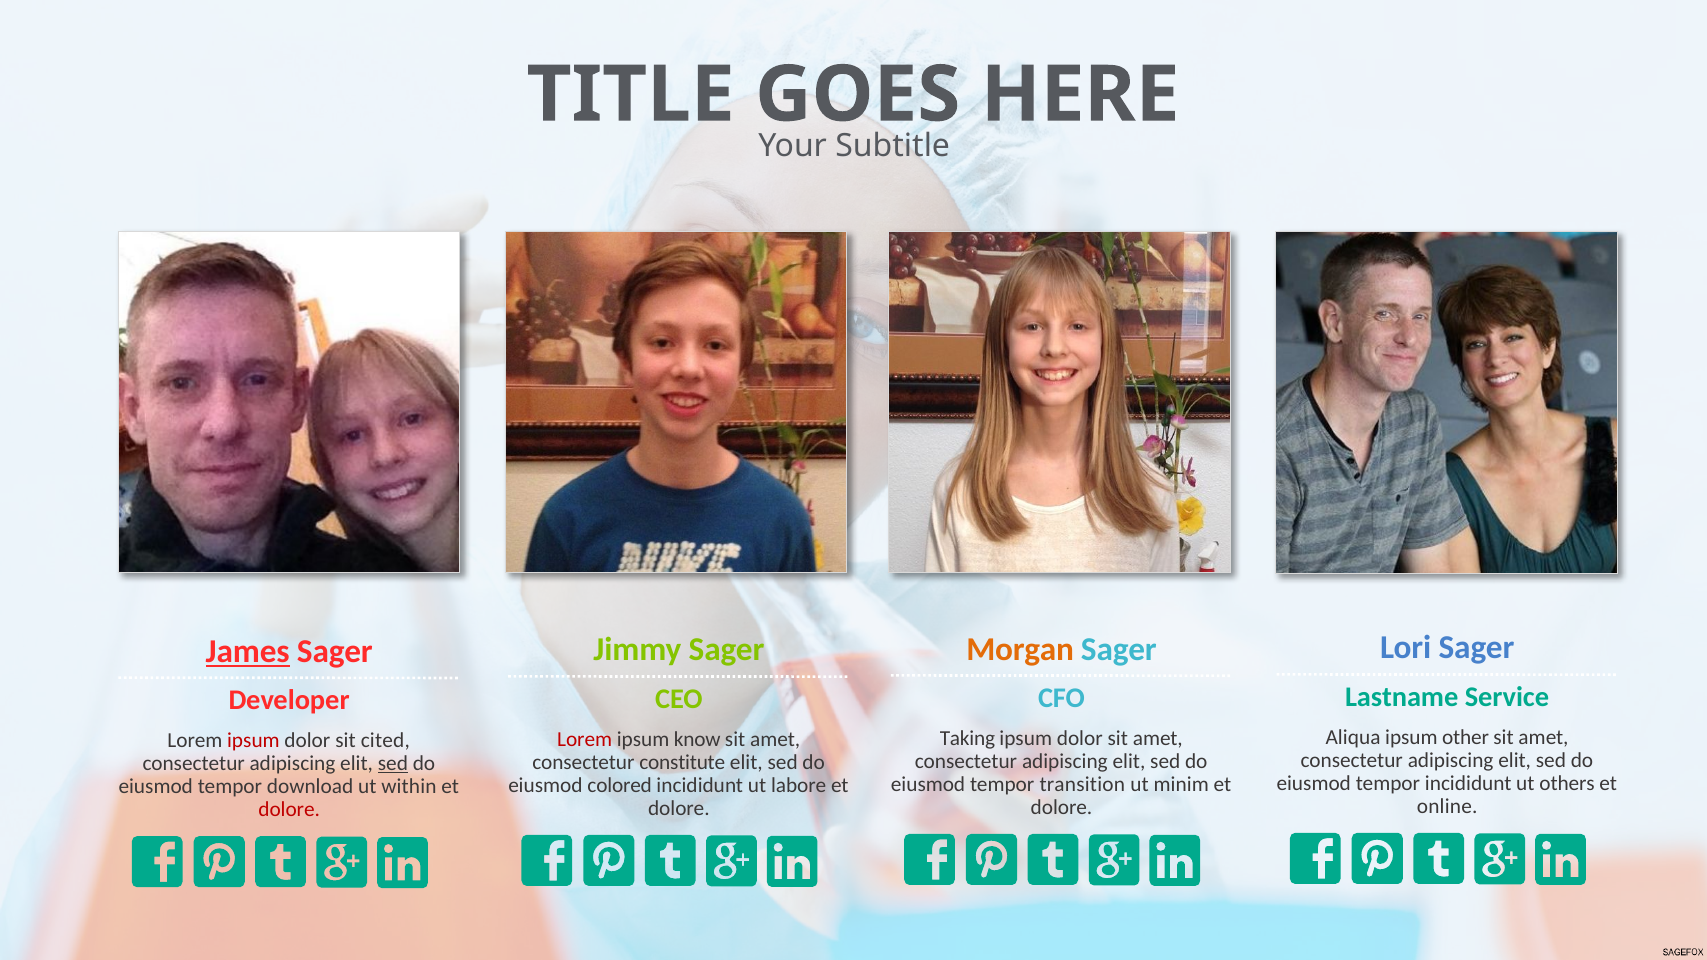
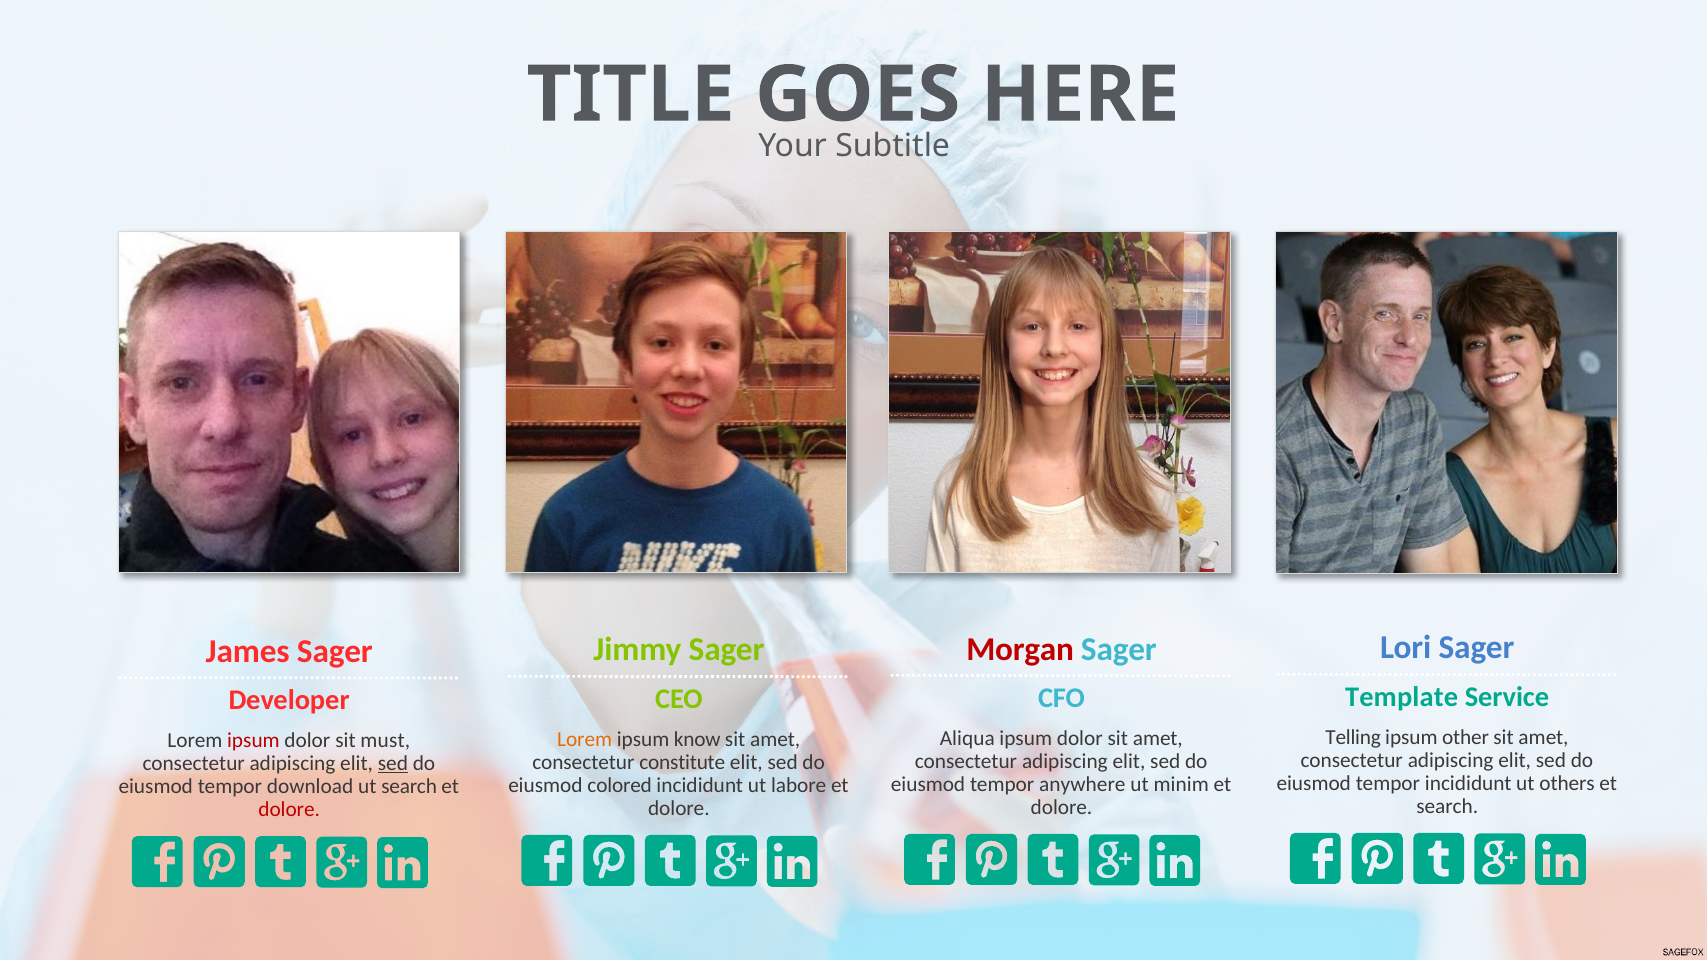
Morgan colour: orange -> red
James underline: present -> none
Lastname: Lastname -> Template
Aliqua: Aliqua -> Telling
Taking: Taking -> Aliqua
Lorem at (585, 739) colour: red -> orange
cited: cited -> must
transition: transition -> anywhere
ut within: within -> search
online at (1447, 806): online -> search
